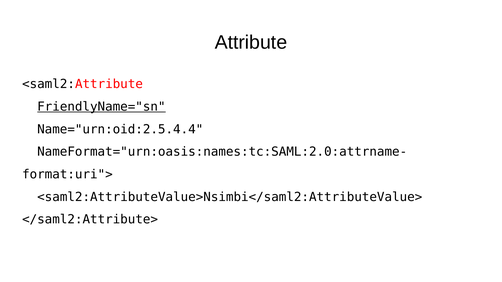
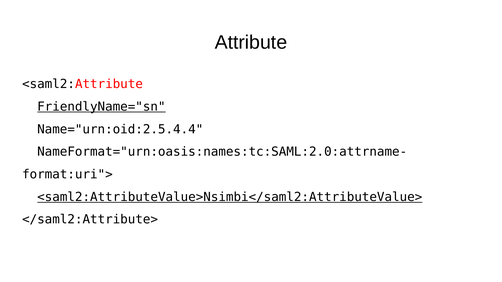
<saml2:AttributeValue>Nsimbi</saml2:AttributeValue> underline: none -> present
